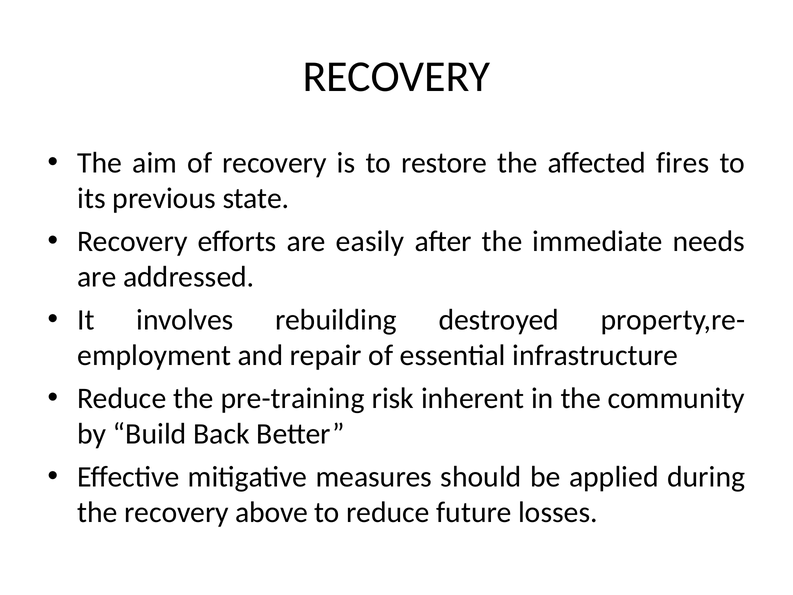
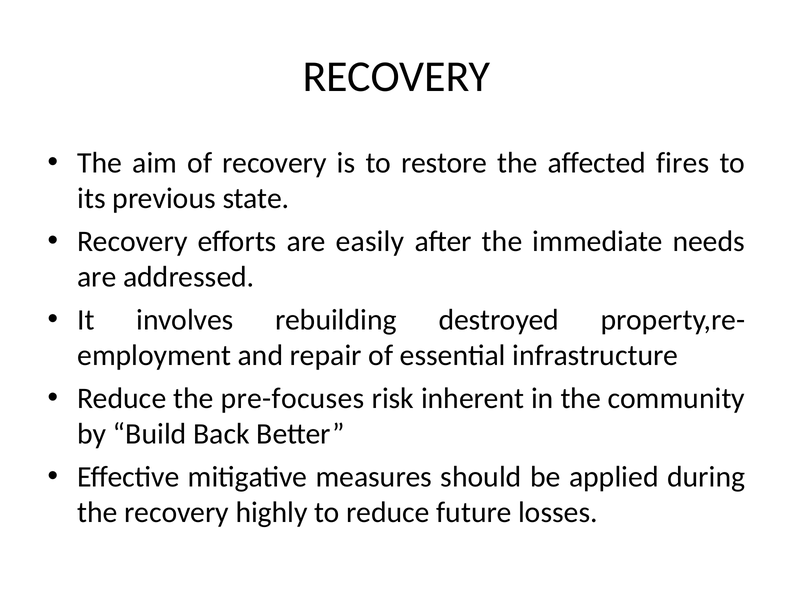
pre-training: pre-training -> pre-focuses
above: above -> highly
